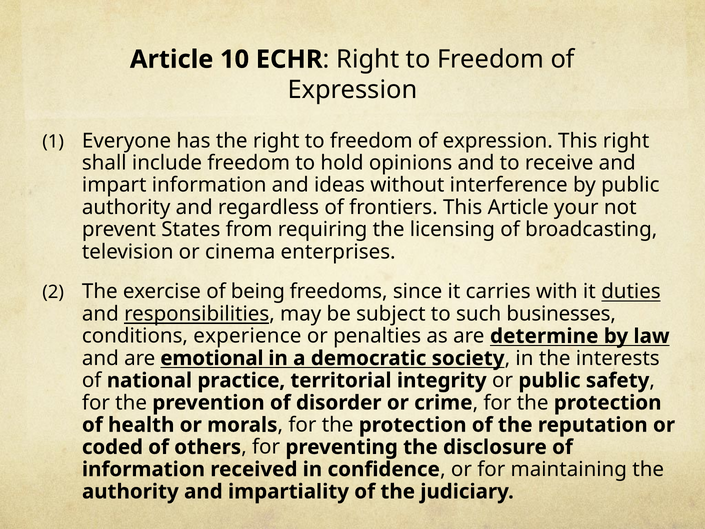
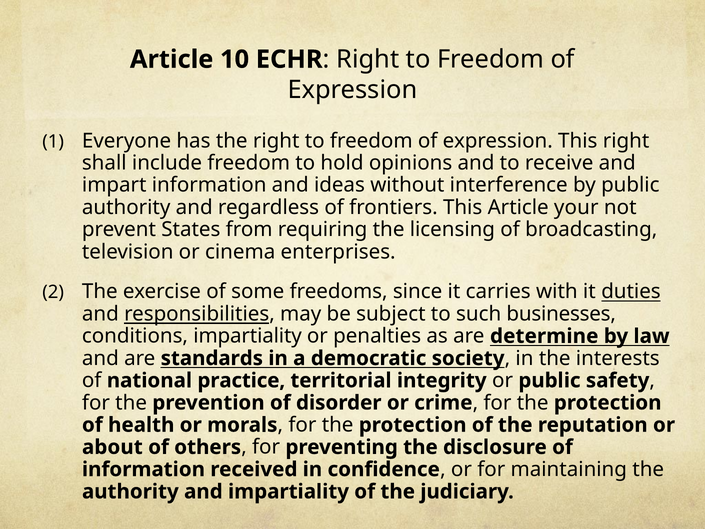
being: being -> some
conditions experience: experience -> impartiality
emotional: emotional -> standards
coded: coded -> about
